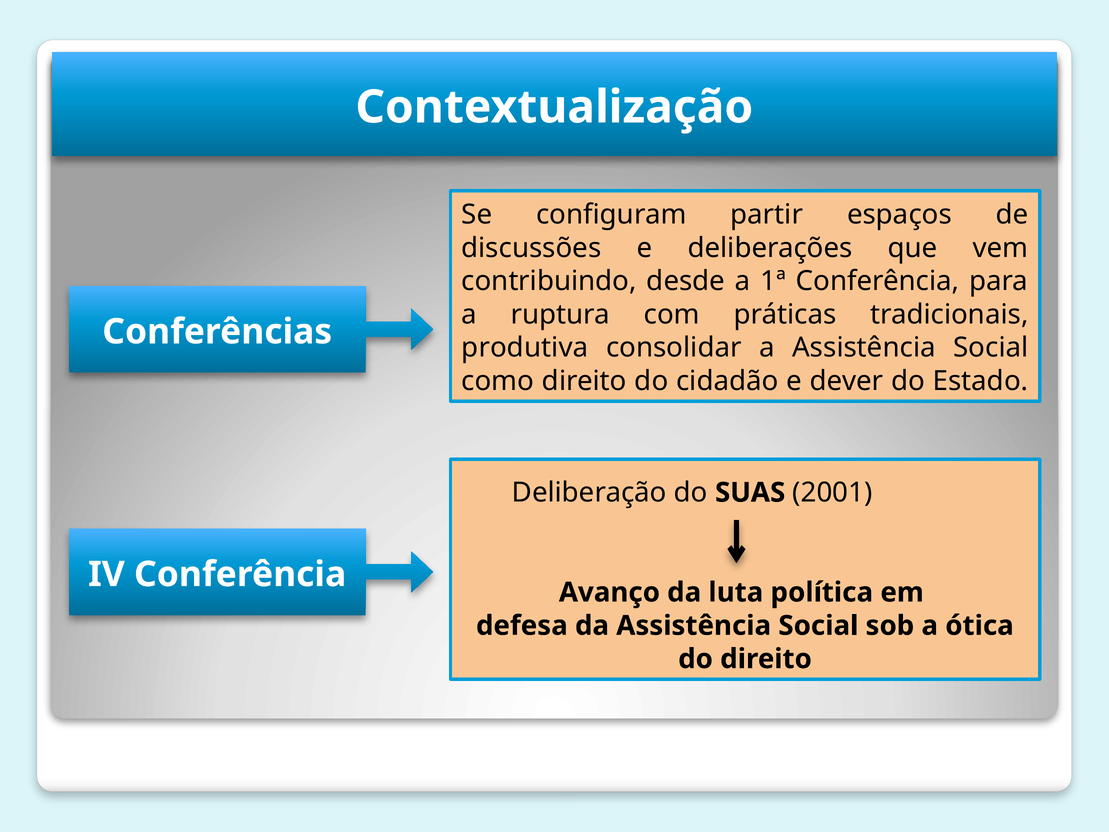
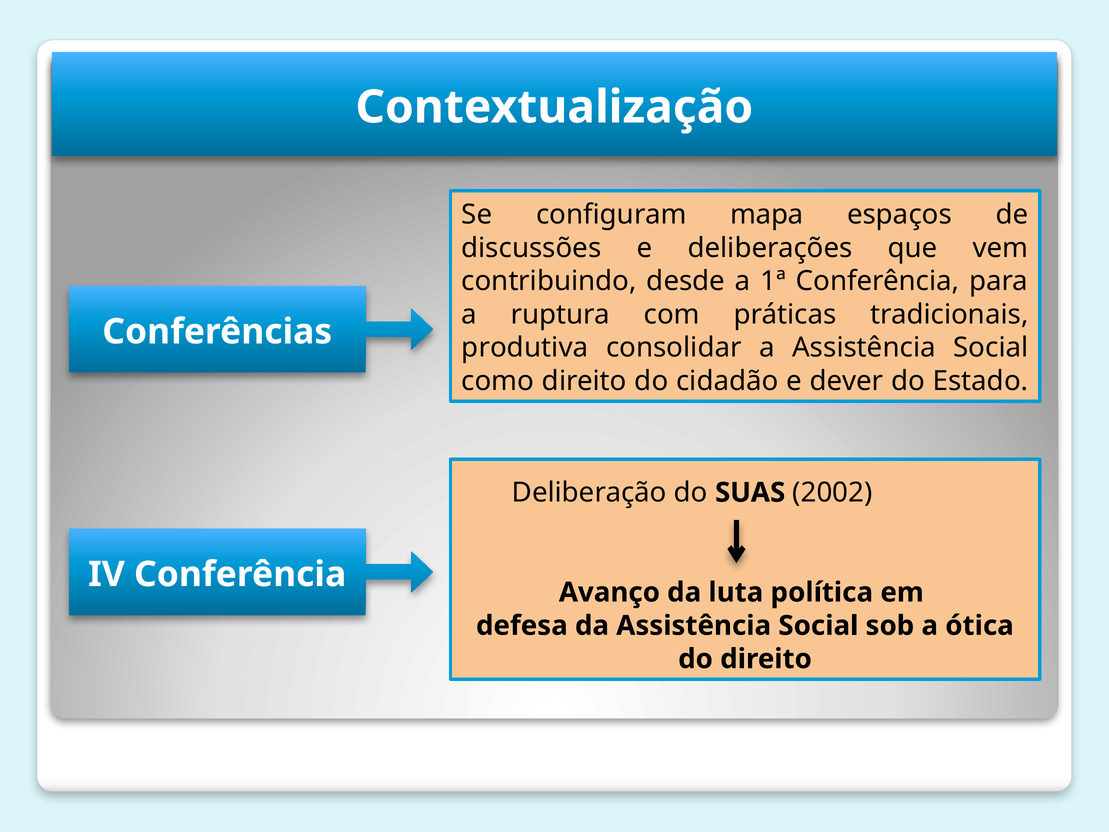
partir: partir -> mapa
2001: 2001 -> 2002
